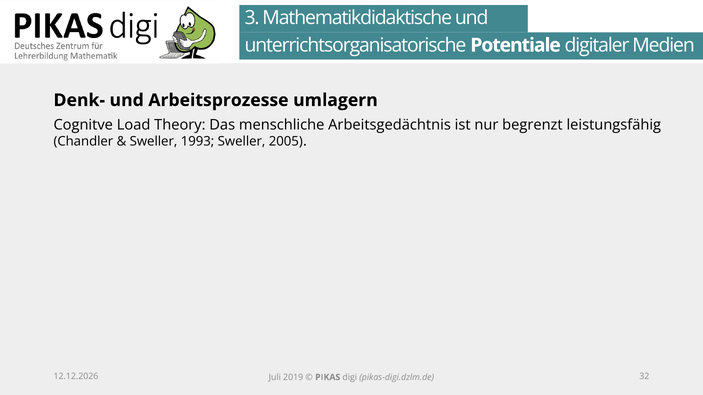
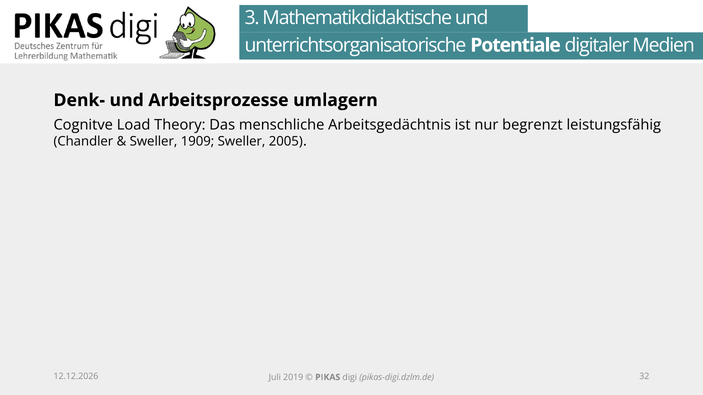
1993: 1993 -> 1909
